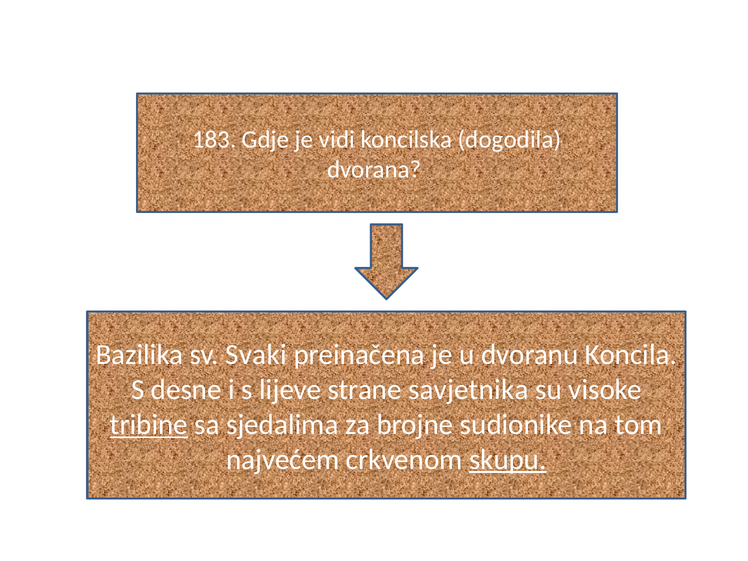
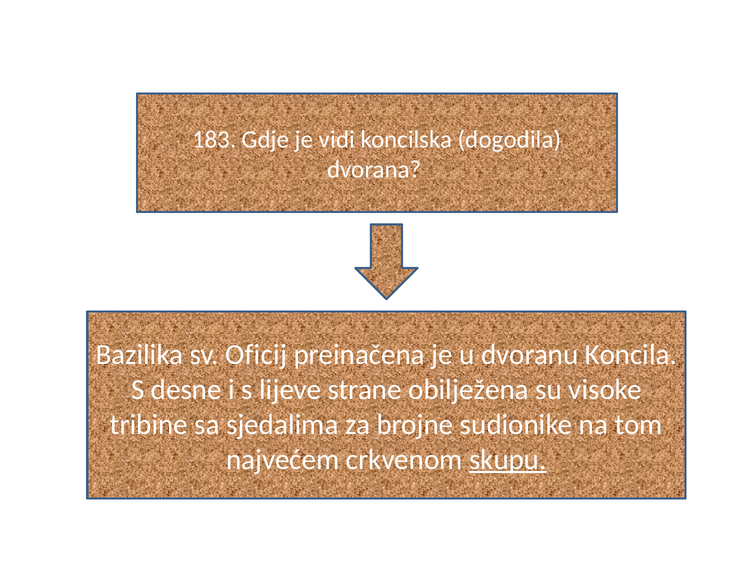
Svaki: Svaki -> Oficij
savjetnika: savjetnika -> obilježena
tribine underline: present -> none
